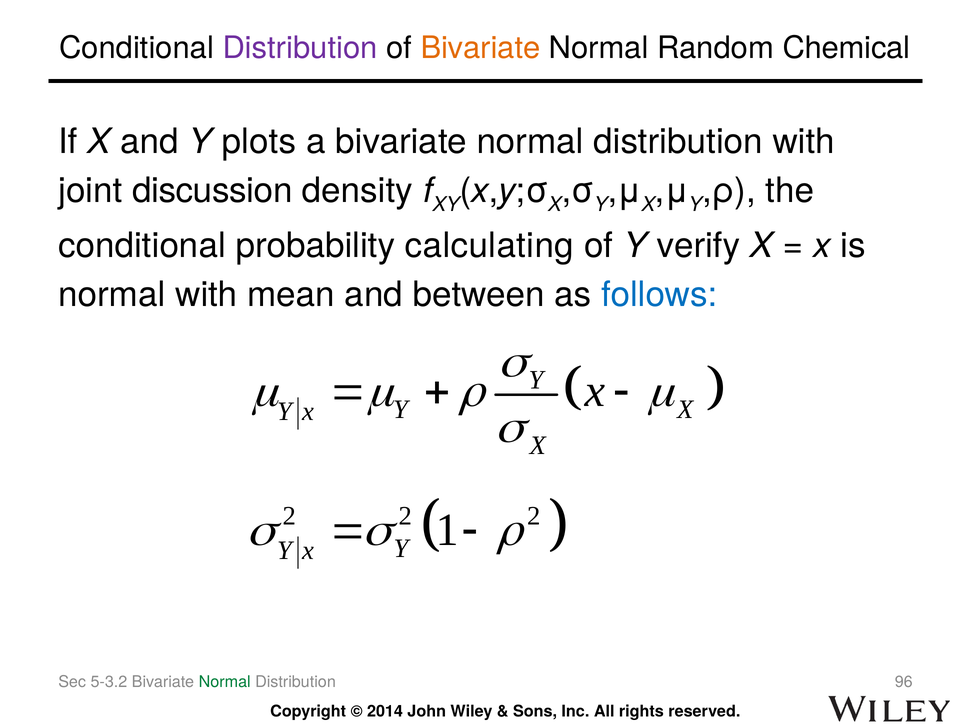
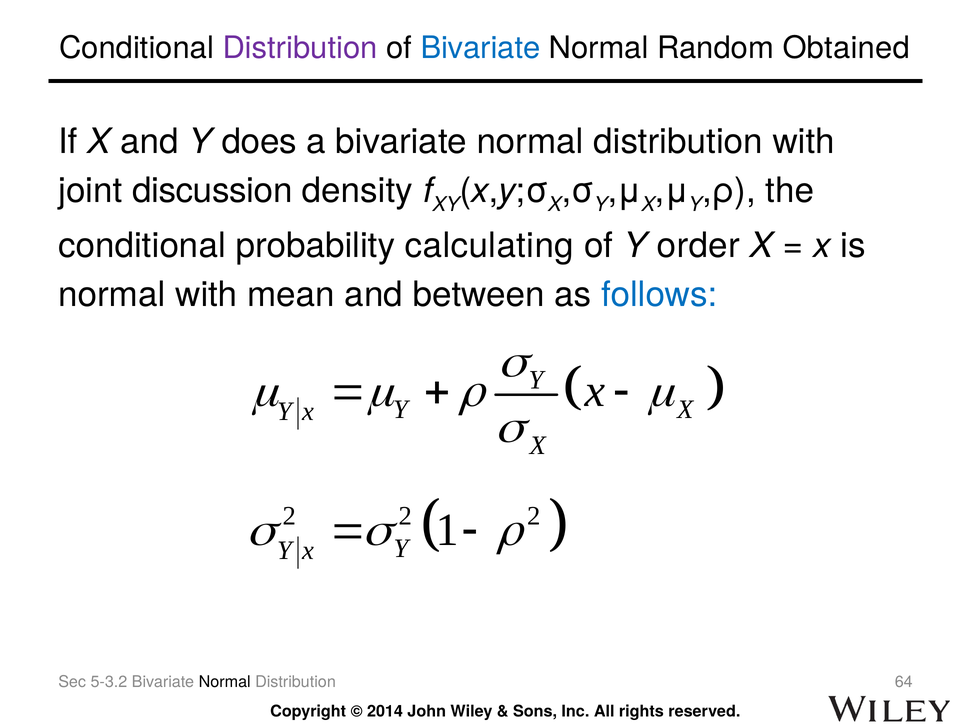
Bivariate at (480, 48) colour: orange -> blue
Chemical: Chemical -> Obtained
plots: plots -> does
verify: verify -> order
Normal at (225, 682) colour: green -> black
96: 96 -> 64
